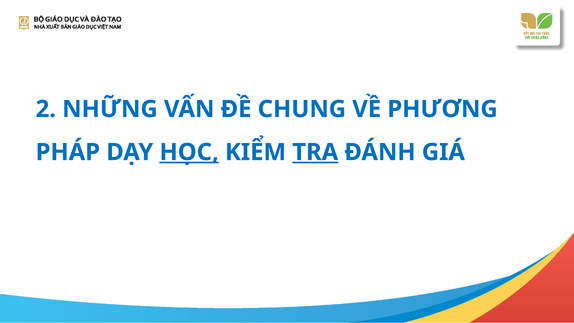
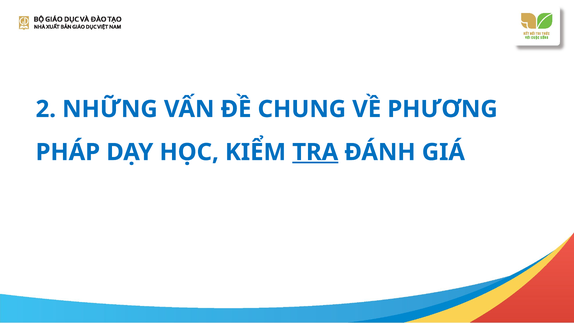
HỌC underline: present -> none
